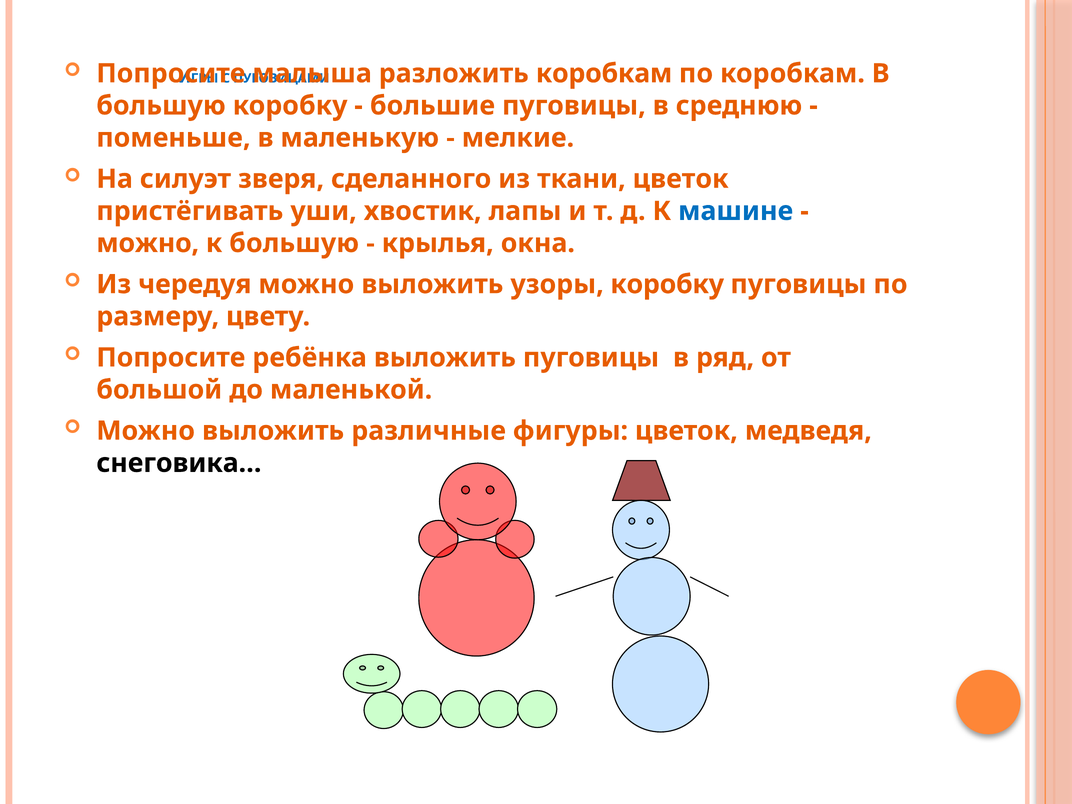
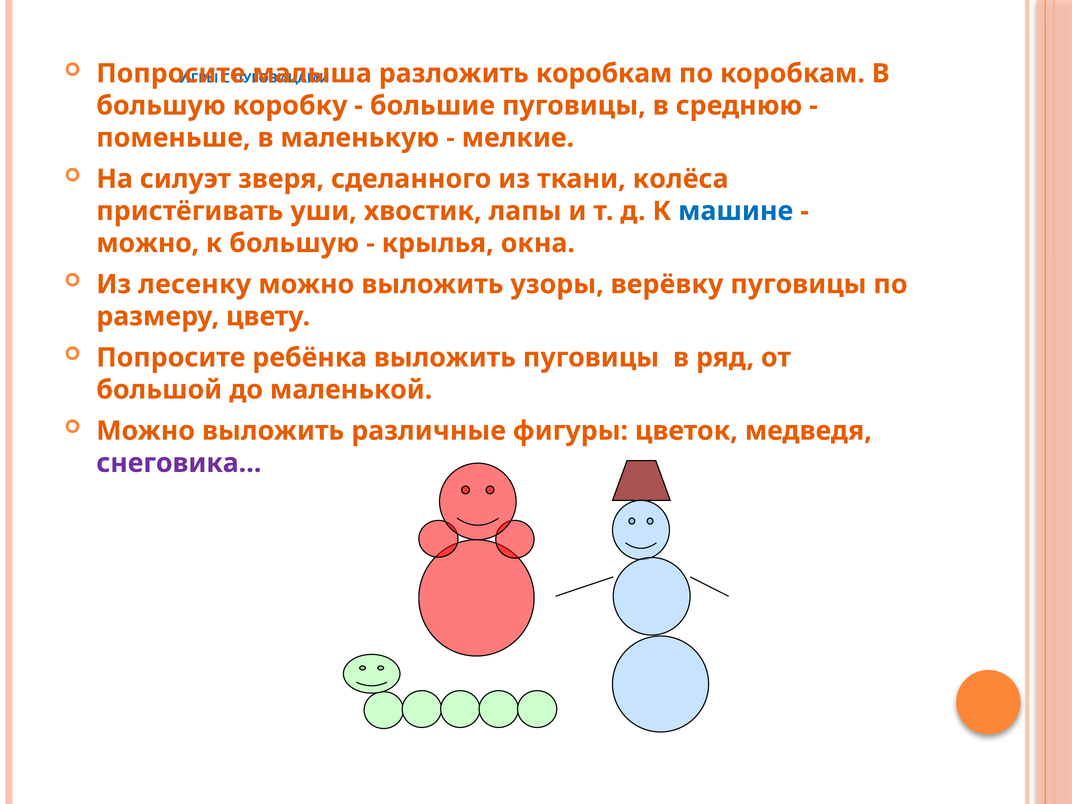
ткани цветок: цветок -> колёса
чередуя: чередуя -> лесенку
узоры коробку: коробку -> верёвку
снеговика… colour: black -> purple
